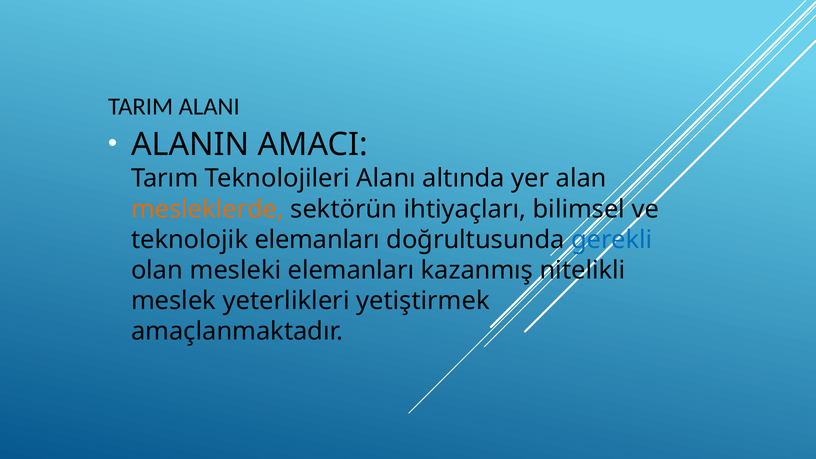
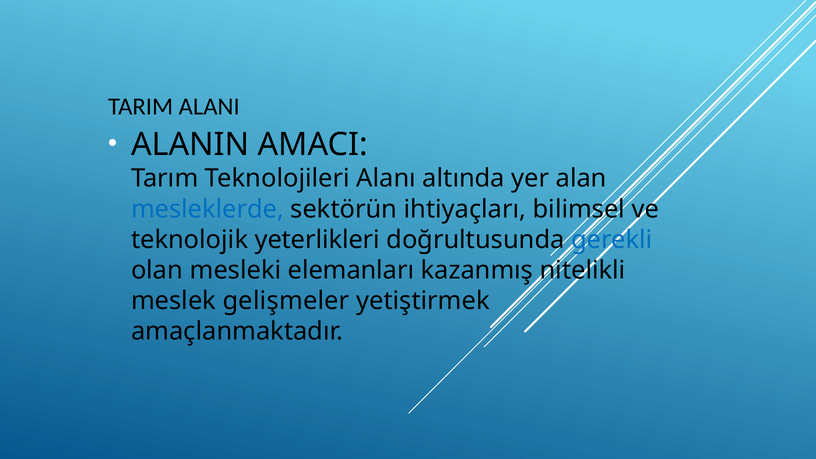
mesleklerde colour: orange -> blue
teknolojik elemanları: elemanları -> yeterlikleri
yeterlikleri: yeterlikleri -> gelişmeler
